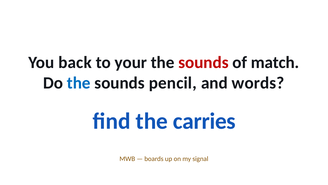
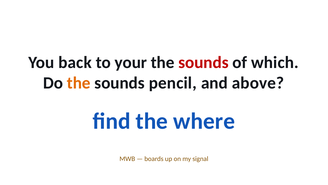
match: match -> which
the at (79, 83) colour: blue -> orange
words: words -> above
carries: carries -> where
